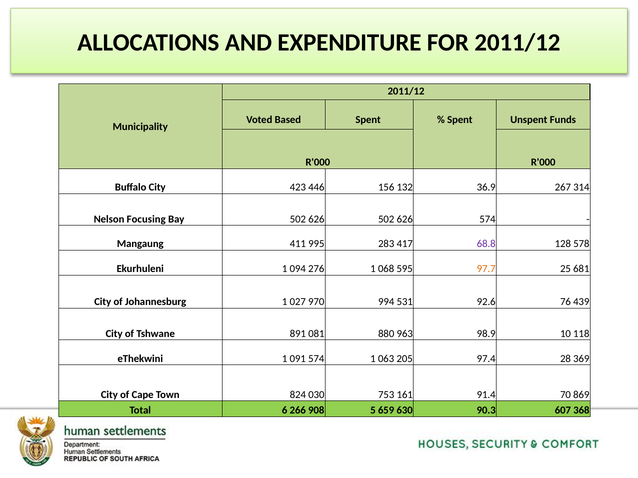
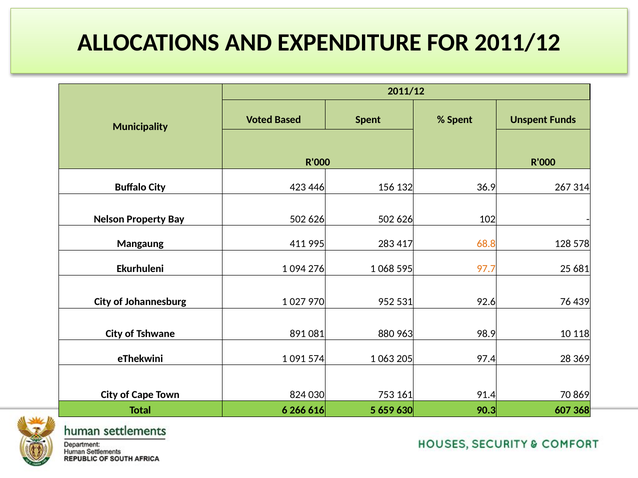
Focusing: Focusing -> Property
626 574: 574 -> 102
68.8 colour: purple -> orange
994: 994 -> 952
908: 908 -> 616
